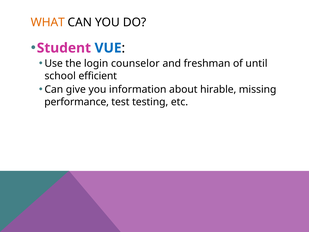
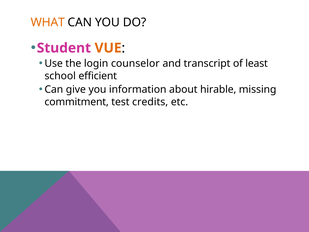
VUE colour: blue -> orange
freshman: freshman -> transcript
until: until -> least
performance: performance -> commitment
testing: testing -> credits
